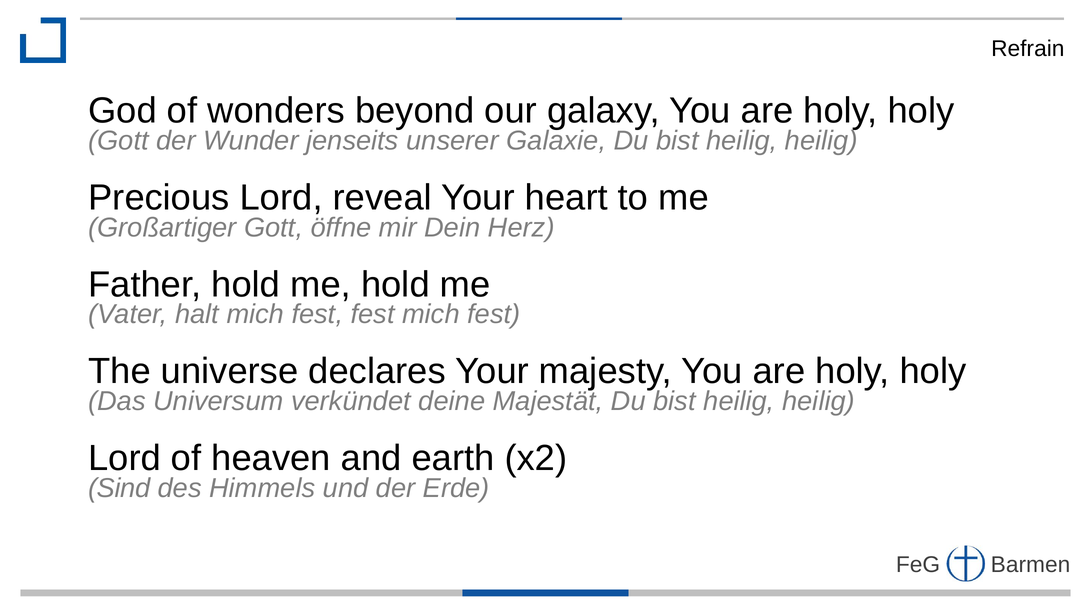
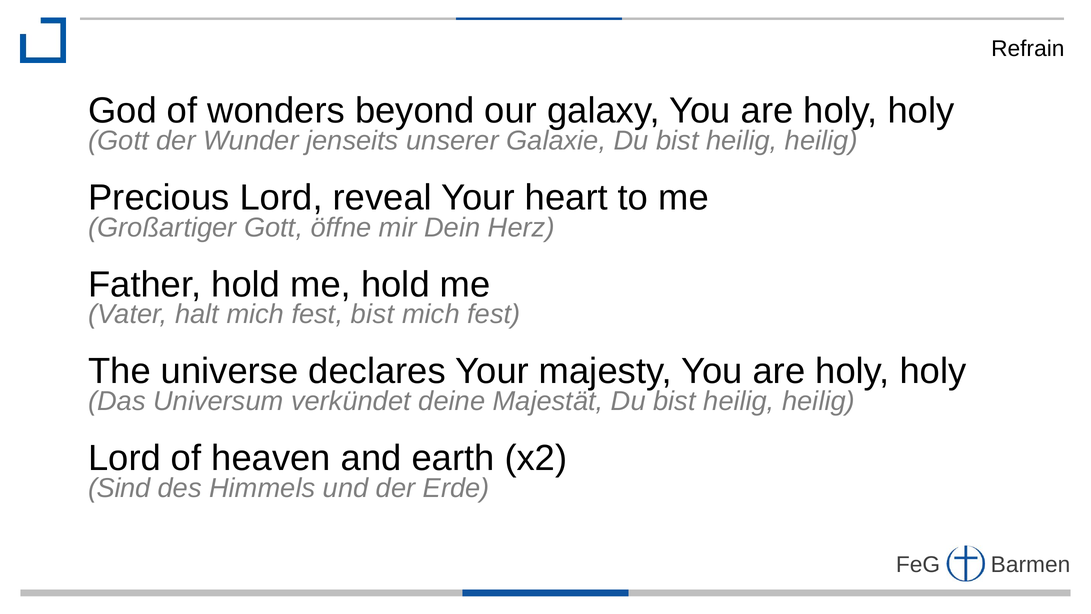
fest fest: fest -> bist
